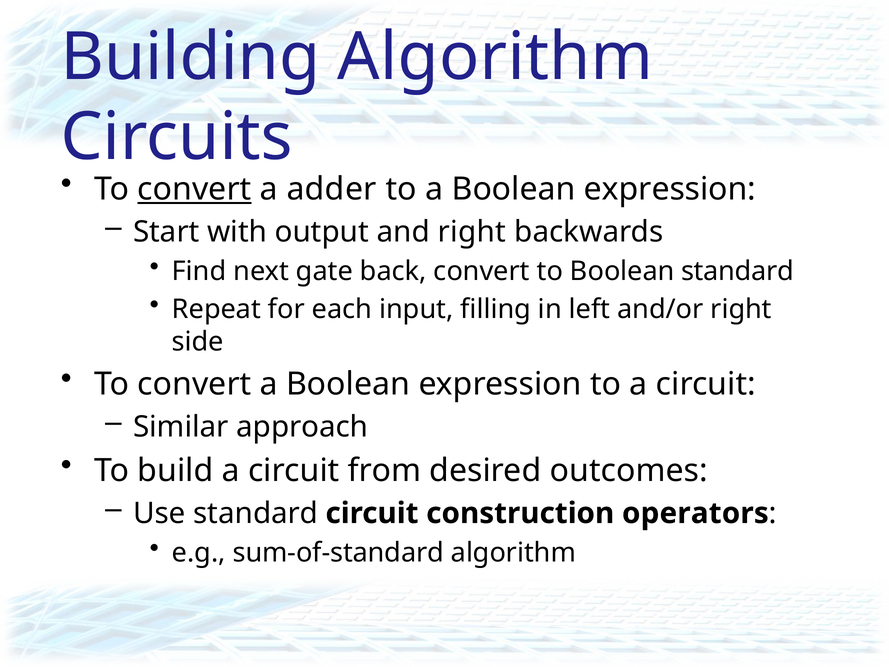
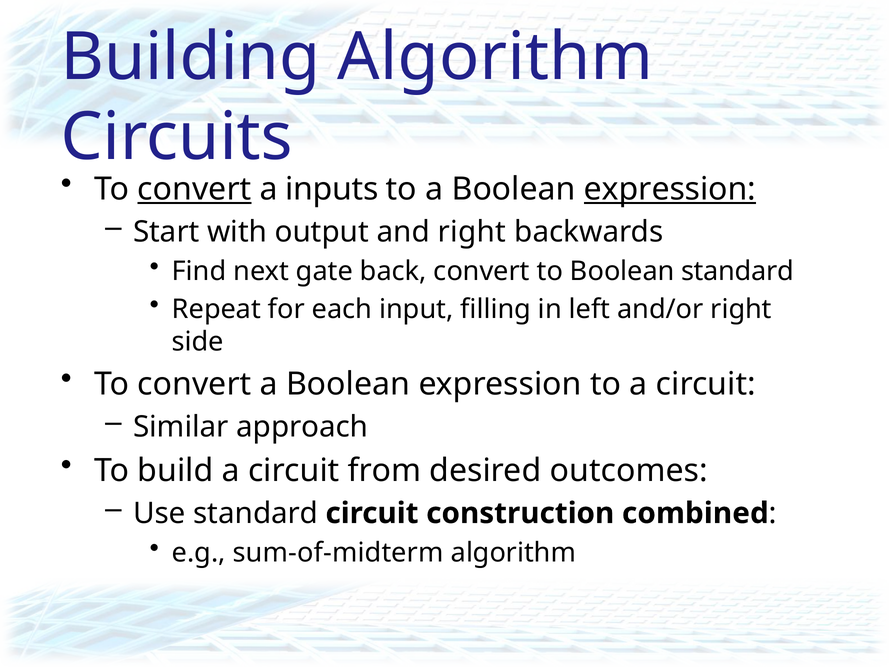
adder: adder -> inputs
expression at (670, 189) underline: none -> present
operators: operators -> combined
sum-of-standard: sum-of-standard -> sum-of-midterm
